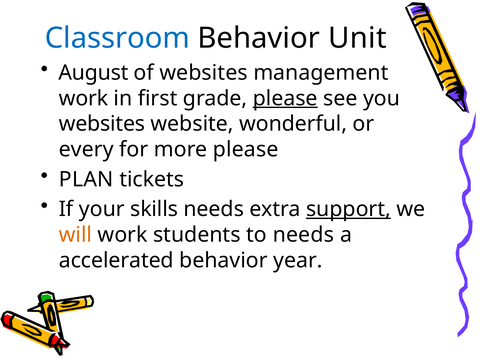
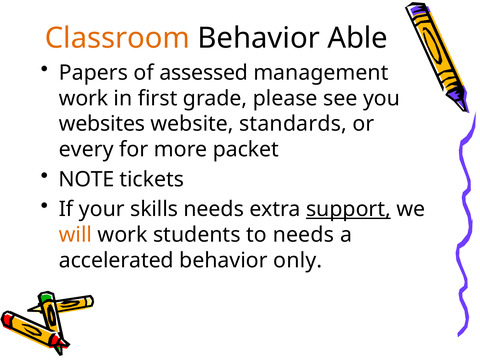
Classroom colour: blue -> orange
Unit: Unit -> Able
August: August -> Papers
of websites: websites -> assessed
please at (285, 98) underline: present -> none
wonderful: wonderful -> standards
more please: please -> packet
PLAN: PLAN -> NOTE
year: year -> only
